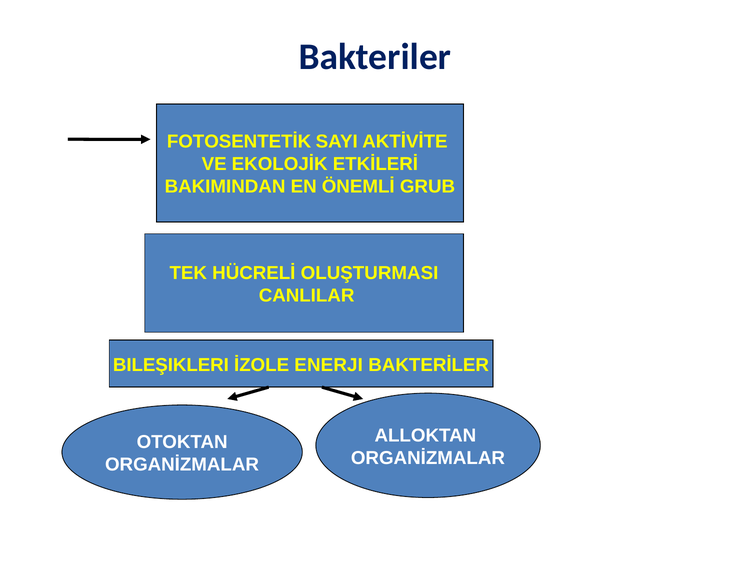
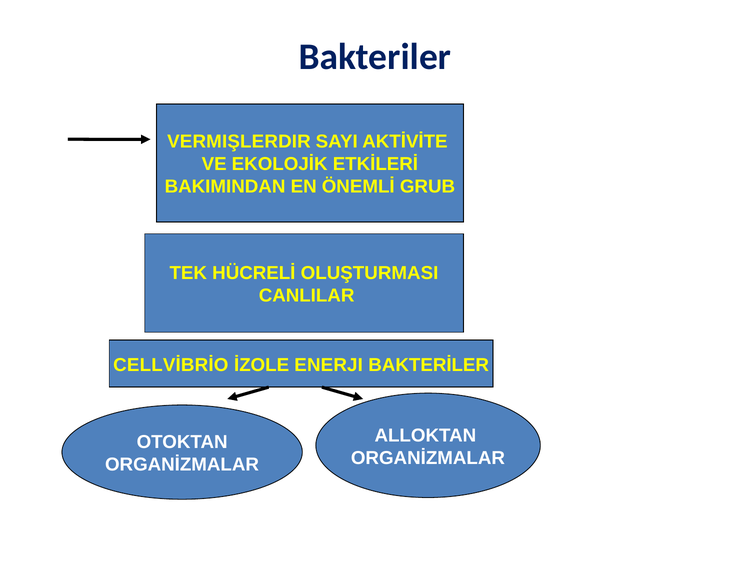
FOTOSENTETİK: FOTOSENTETİK -> VERMIŞLERDIR
BILEŞIKLERI: BILEŞIKLERI -> CELLVİBRİO
